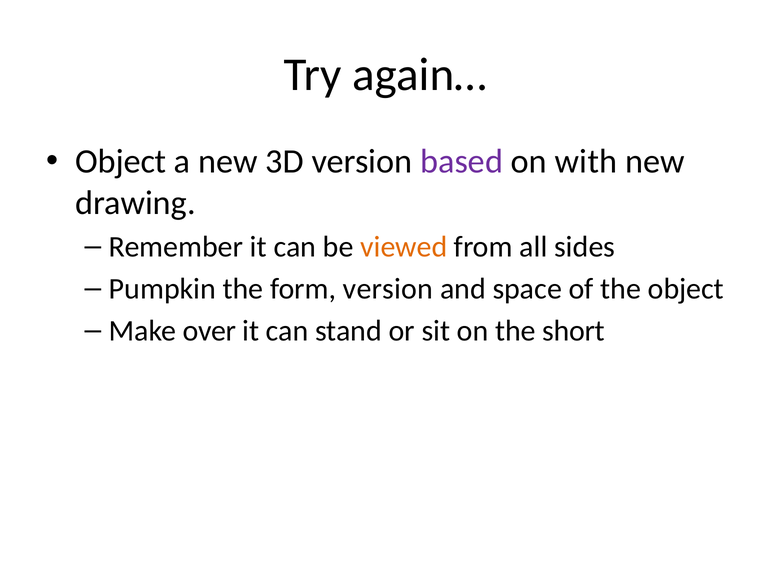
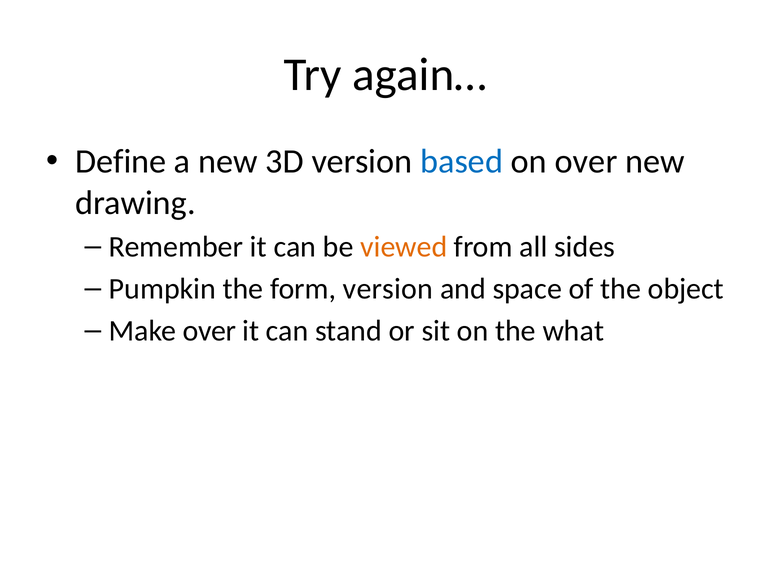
Object at (121, 162): Object -> Define
based colour: purple -> blue
on with: with -> over
short: short -> what
